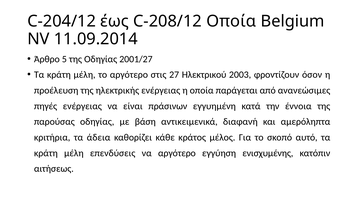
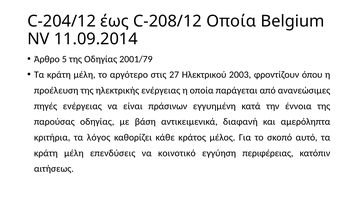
2001/27: 2001/27 -> 2001/79
όσον: όσον -> όπου
άδεια: άδεια -> λόγος
να αργότερο: αργότερο -> κοινοτικό
ενισχυμένης: ενισχυμένης -> περιφέρειας
